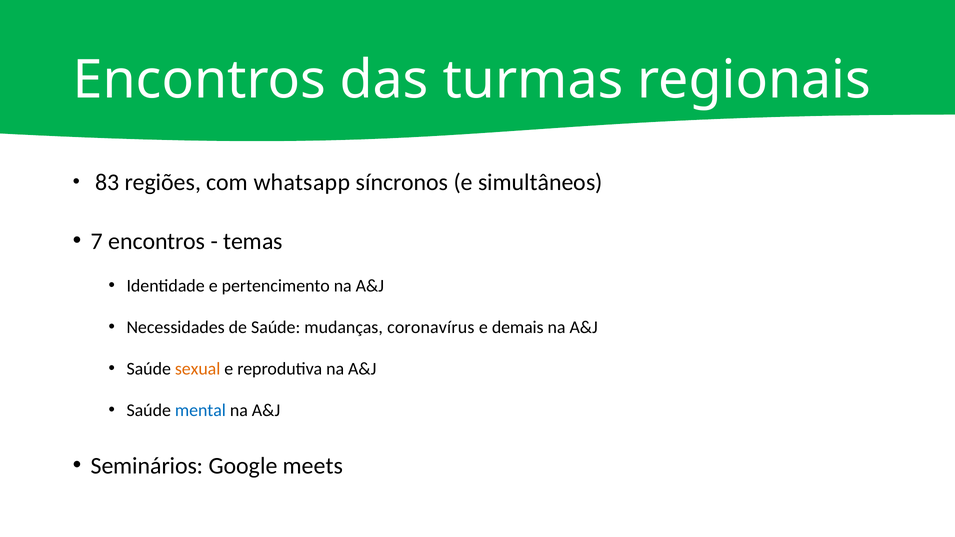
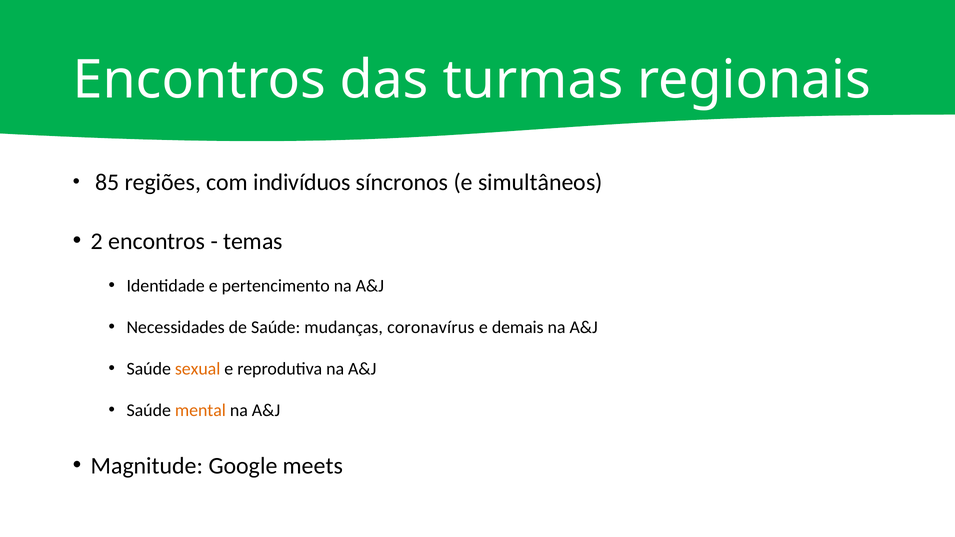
83: 83 -> 85
whatsapp: whatsapp -> indivíduos
7: 7 -> 2
mental colour: blue -> orange
Seminários: Seminários -> Magnitude
